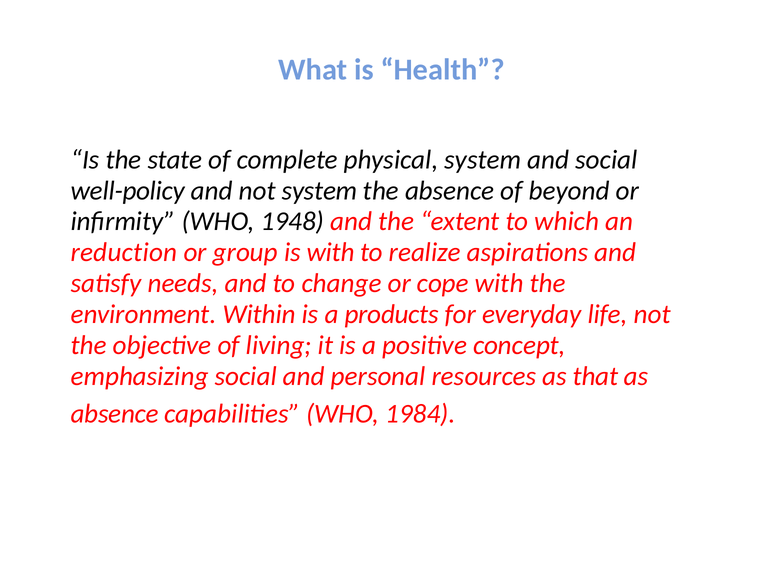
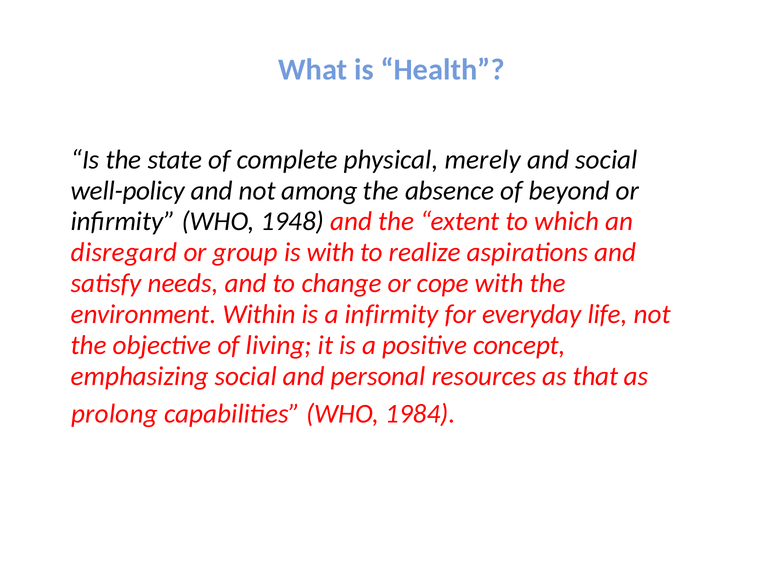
physical system: system -> merely
not system: system -> among
reduction: reduction -> disregard
a products: products -> infirmity
absence at (115, 414): absence -> prolong
